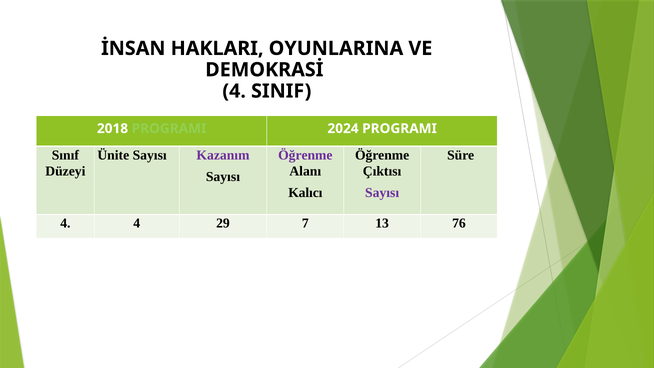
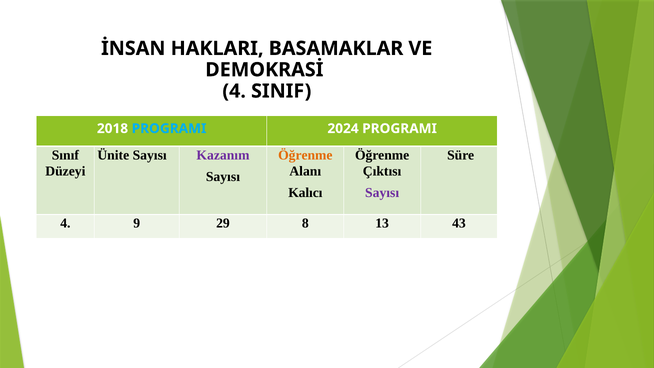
OYUNLARINA: OYUNLARINA -> BASAMAKLAR
PROGRAMI at (169, 128) colour: light green -> light blue
Öğrenme at (305, 155) colour: purple -> orange
4 4: 4 -> 9
7: 7 -> 8
76: 76 -> 43
